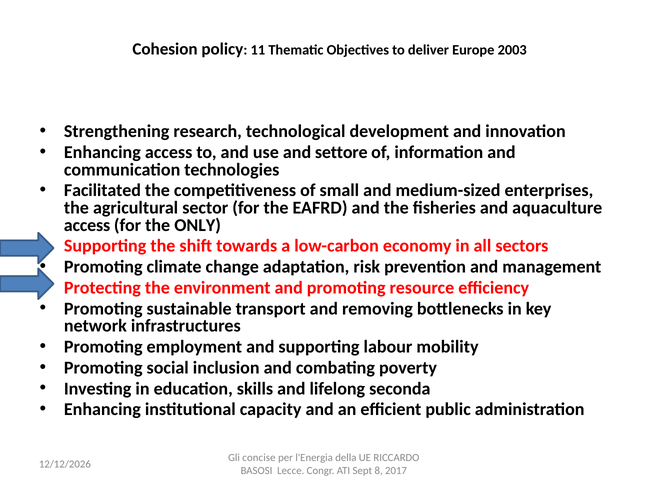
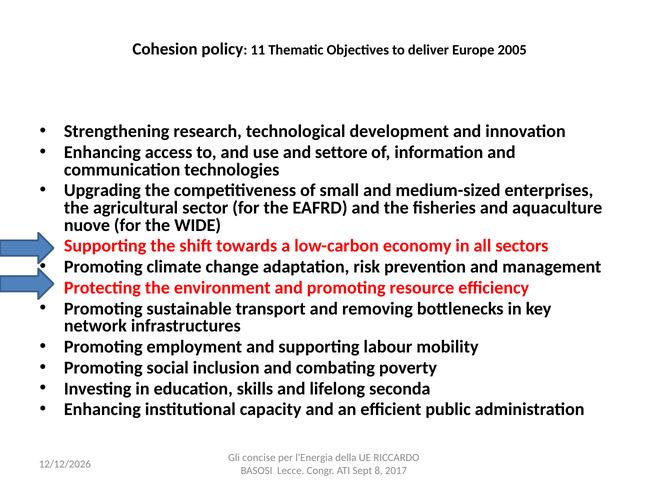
2003: 2003 -> 2005
Facilitated: Facilitated -> Upgrading
access at (87, 225): access -> nuove
ONLY: ONLY -> WIDE
